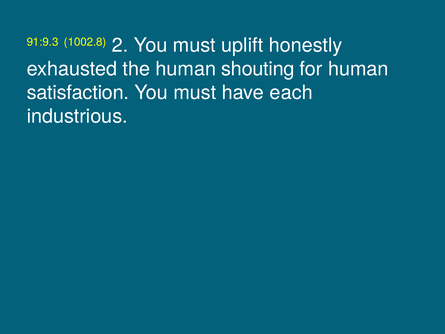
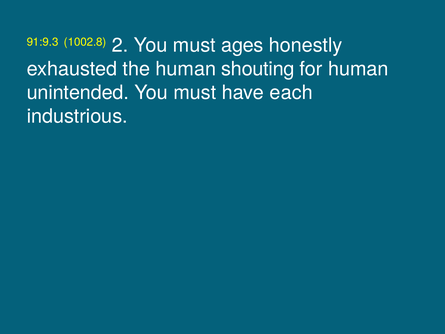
uplift: uplift -> ages
satisfaction: satisfaction -> unintended
